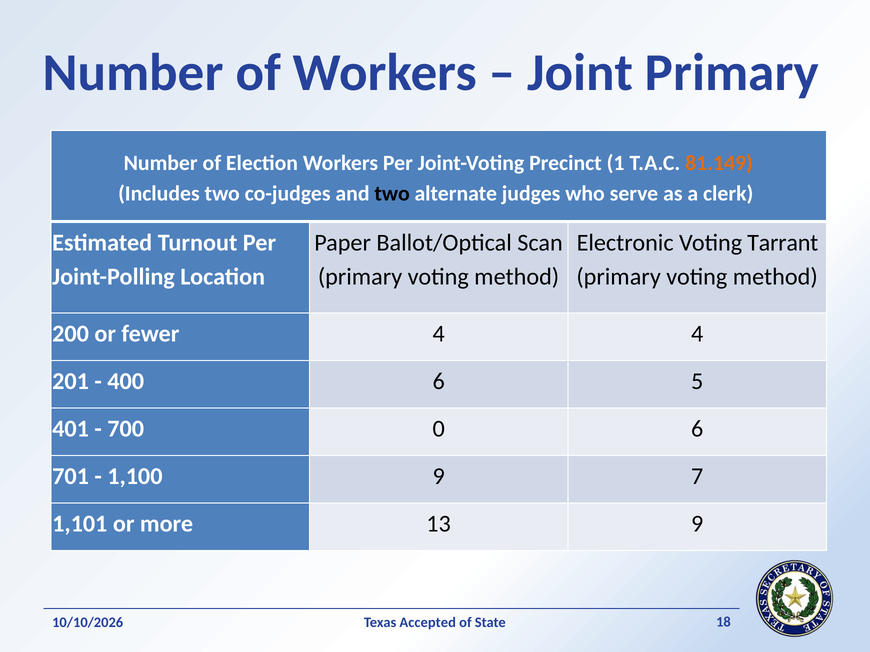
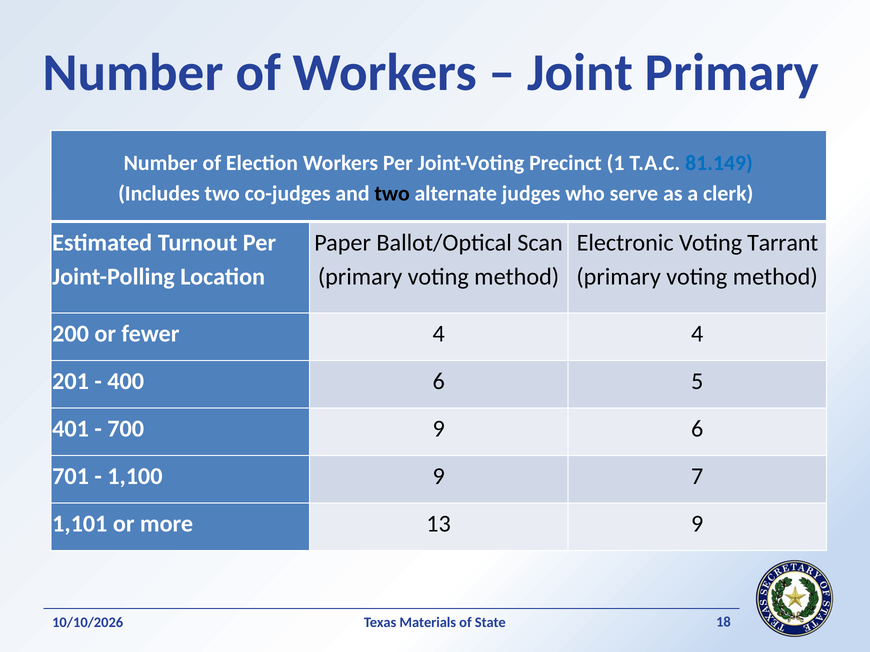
81.149 colour: orange -> blue
700 0: 0 -> 9
Accepted: Accepted -> Materials
